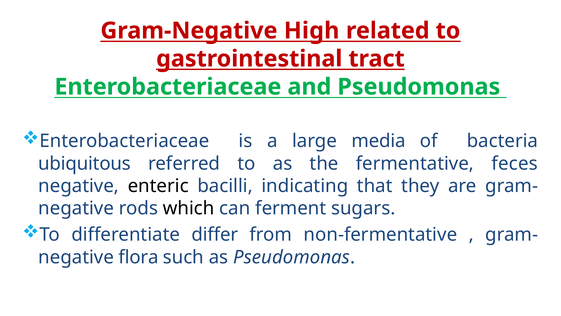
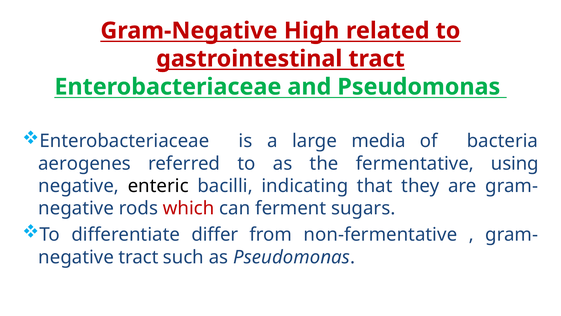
ubiquitous: ubiquitous -> aerogenes
feces: feces -> using
which colour: black -> red
negative flora: flora -> tract
